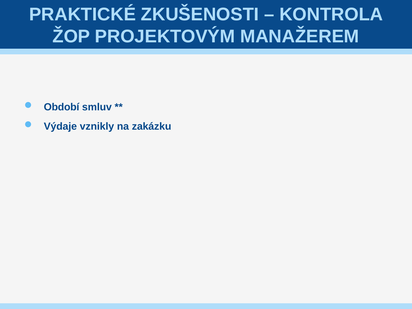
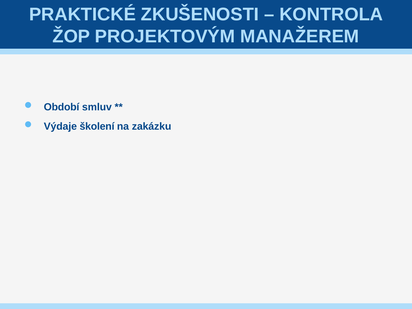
vznikly: vznikly -> školení
